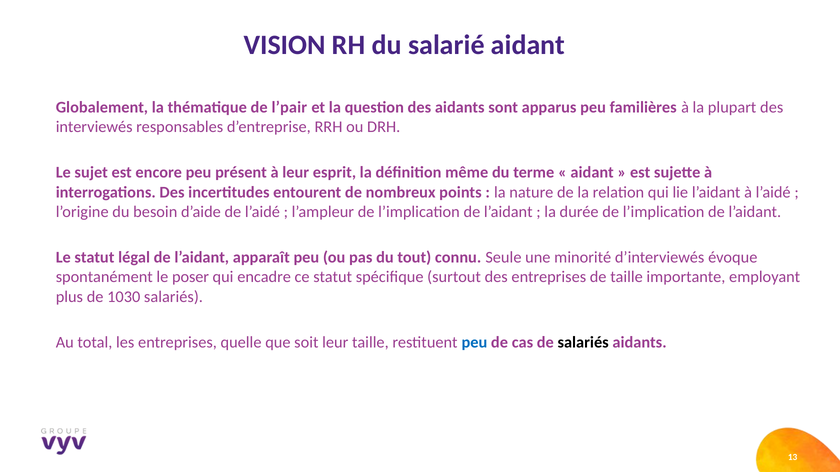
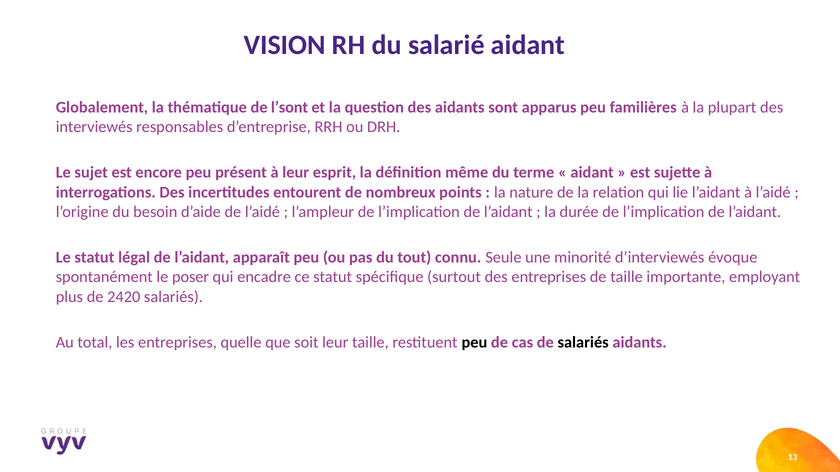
l’pair: l’pair -> l’sont
1030: 1030 -> 2420
peu at (474, 343) colour: blue -> black
